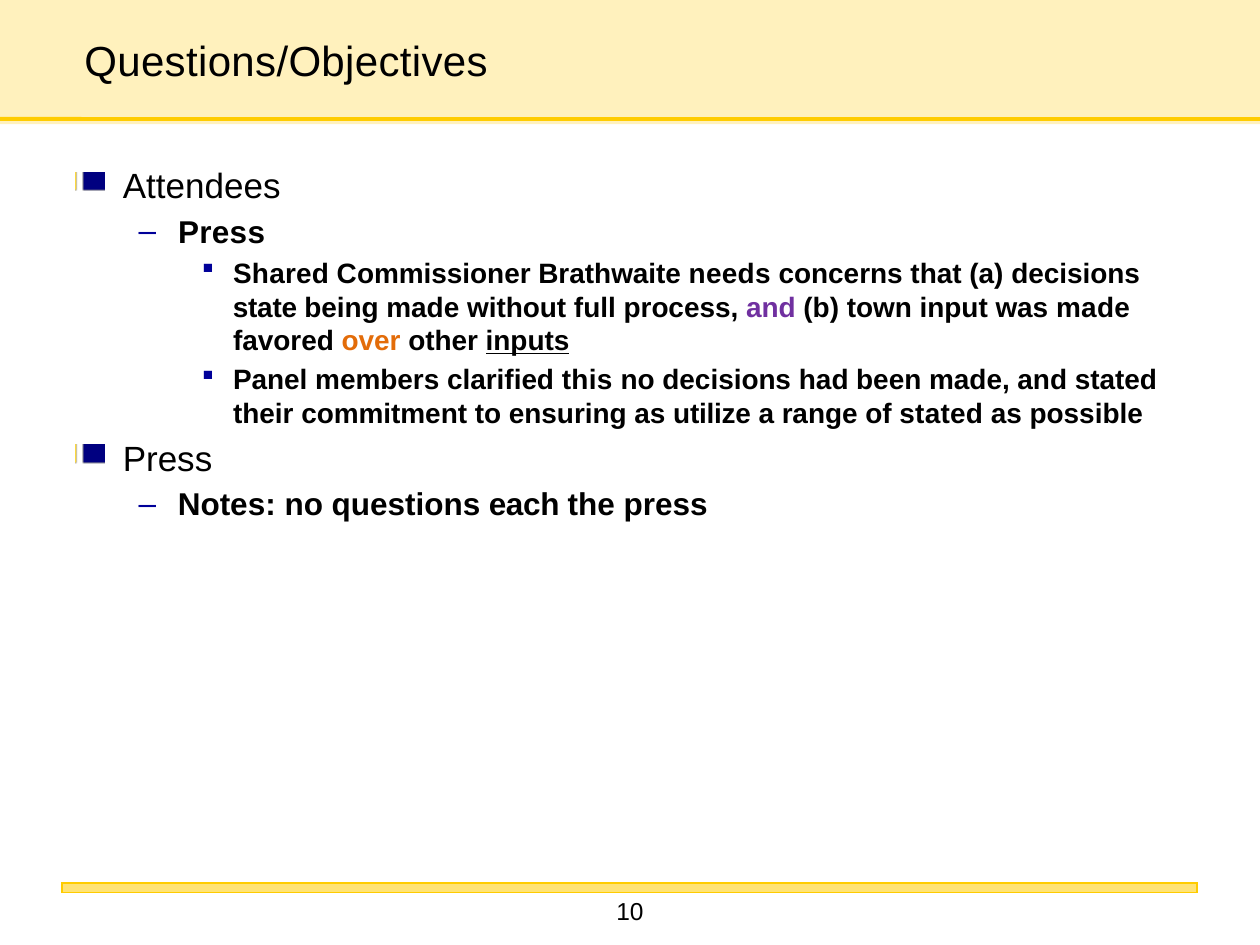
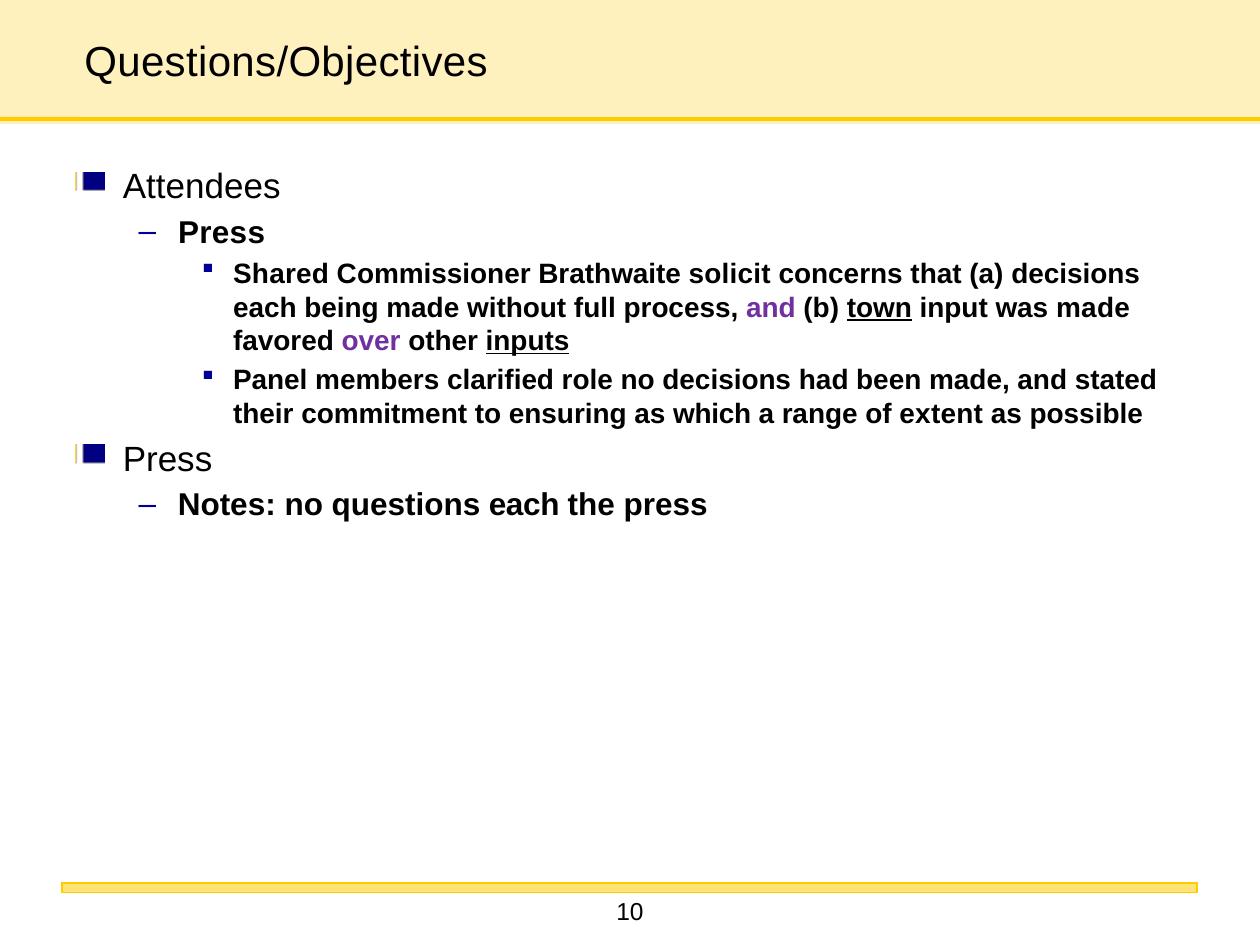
needs: needs -> solicit
state at (265, 308): state -> each
town underline: none -> present
over colour: orange -> purple
this: this -> role
utilize: utilize -> which
of stated: stated -> extent
